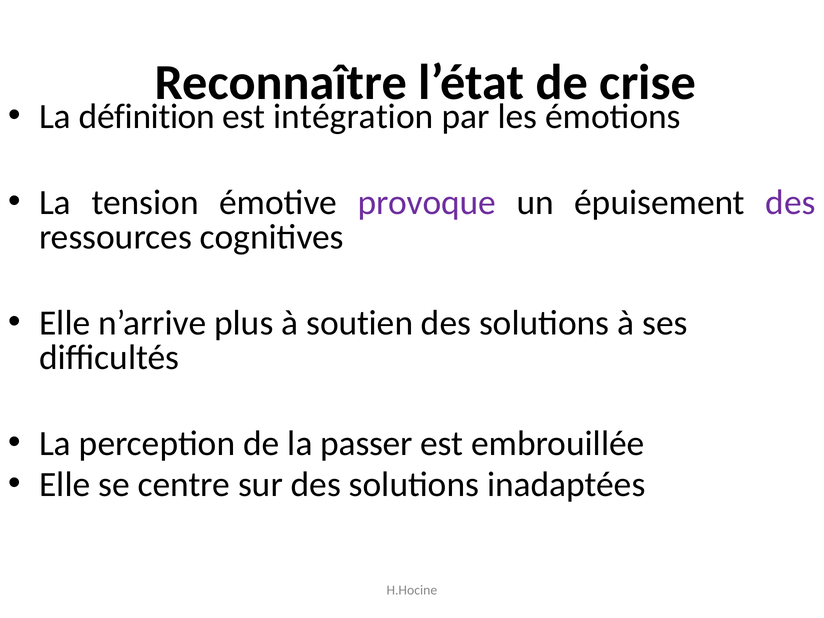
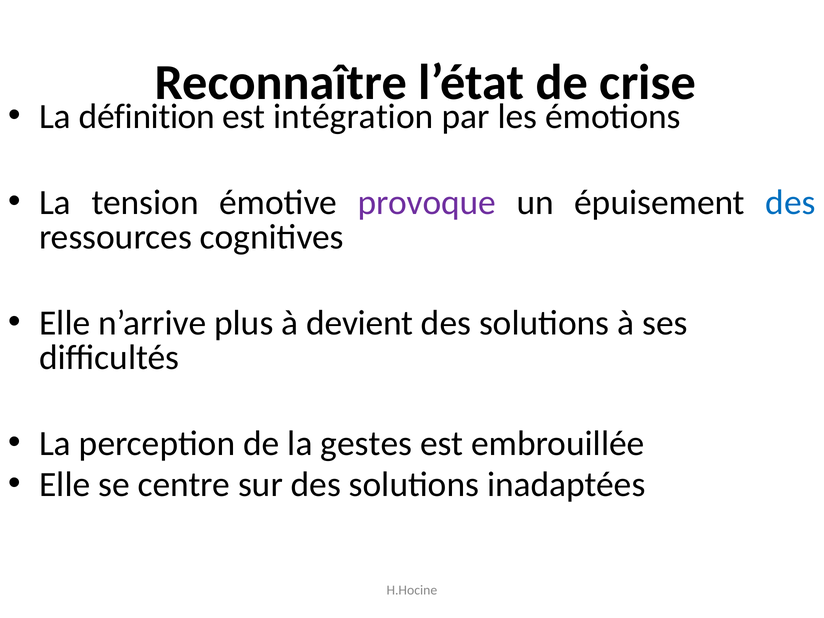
des at (791, 203) colour: purple -> blue
soutien: soutien -> devient
passer: passer -> gestes
